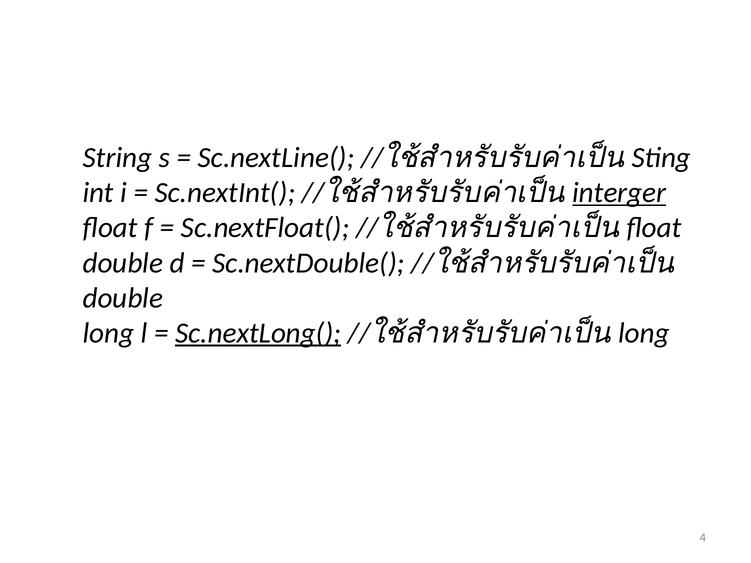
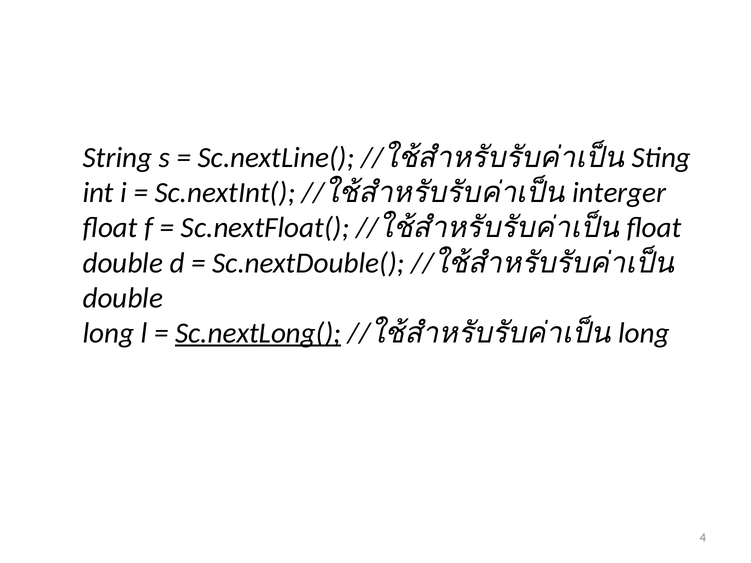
interger underline: present -> none
